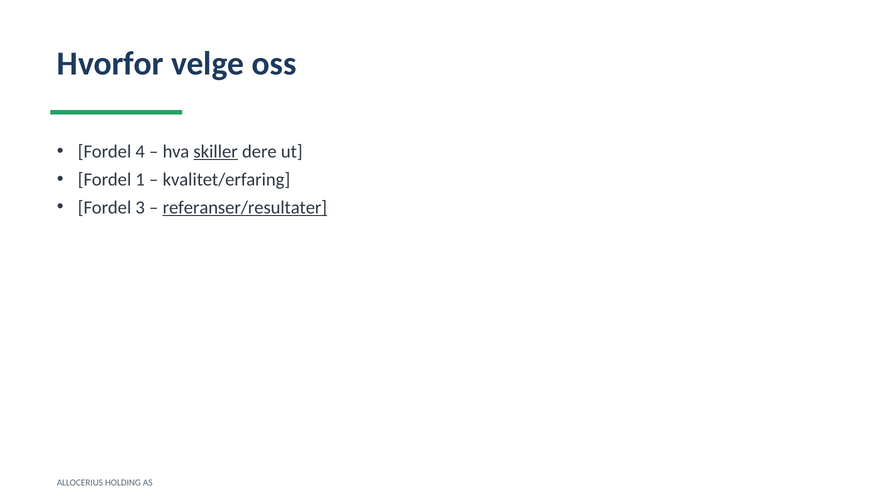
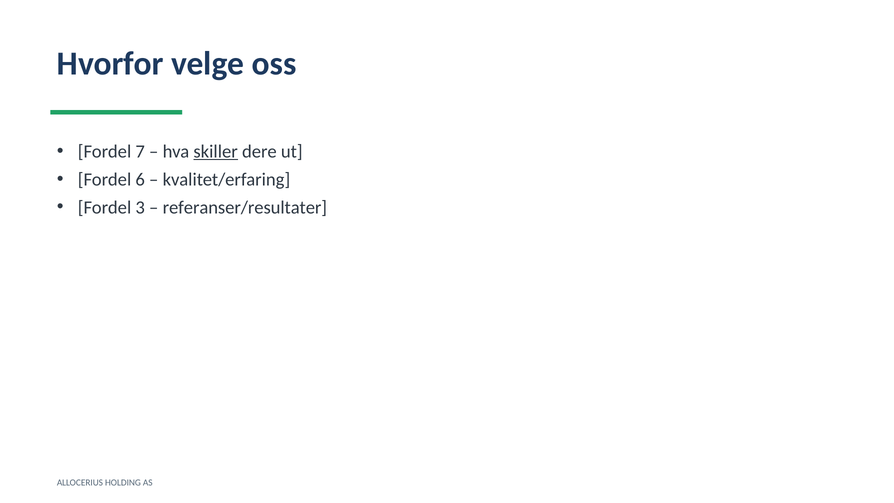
4: 4 -> 7
1: 1 -> 6
referanser/resultater underline: present -> none
